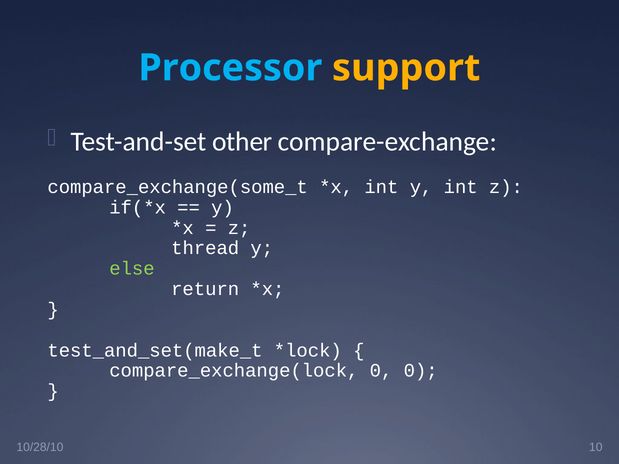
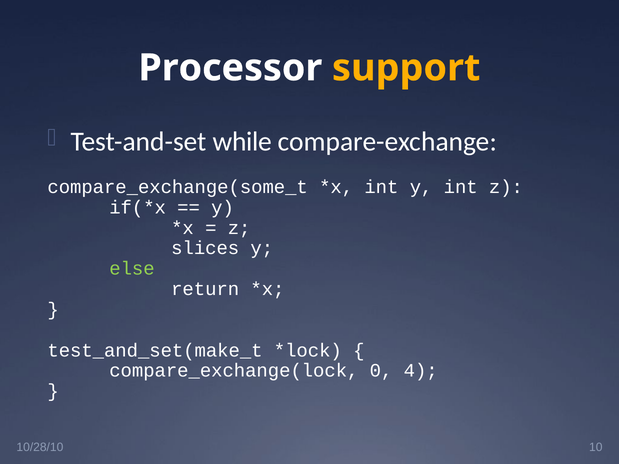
Processor colour: light blue -> white
other: other -> while
thread: thread -> slices
0 0: 0 -> 4
